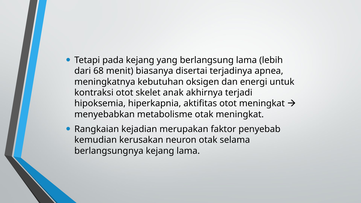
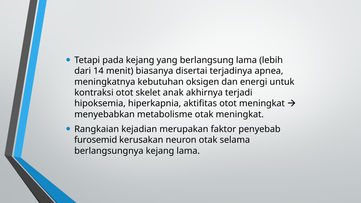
68: 68 -> 14
kemudian: kemudian -> furosemid
